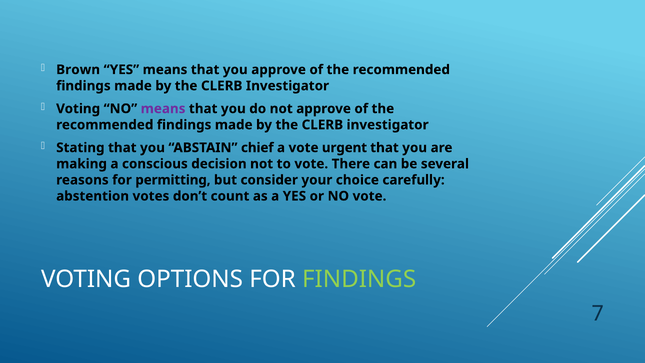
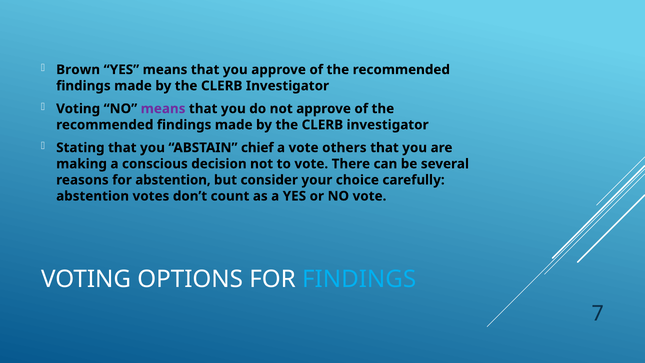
urgent: urgent -> others
for permitting: permitting -> abstention
FINDINGS at (359, 279) colour: light green -> light blue
